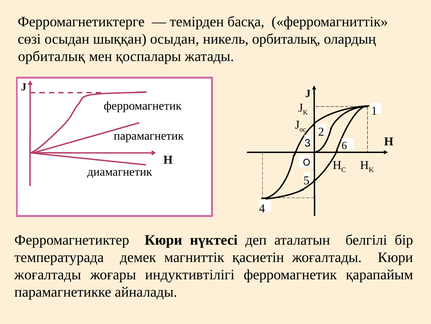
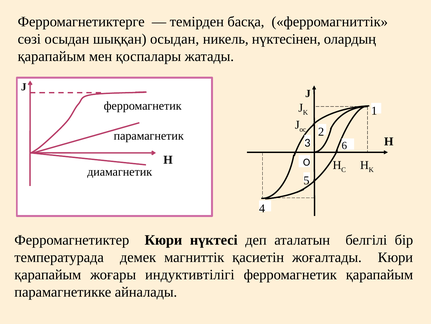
никель орбиталық: орбиталық -> нүктесінен
орбиталық at (51, 56): орбиталық -> қарапайым
жоғалтады at (48, 274): жоғалтады -> қарапайым
